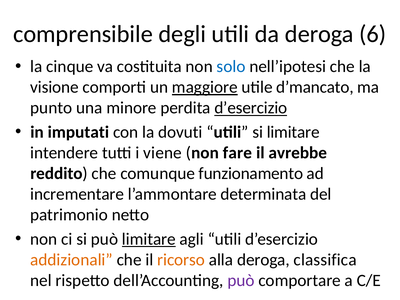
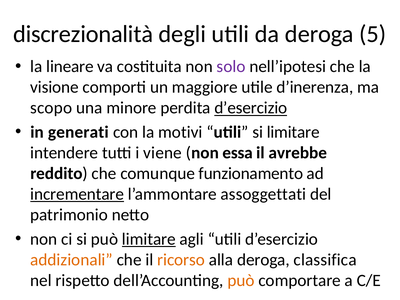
comprensibile: comprensibile -> discrezionalità
6: 6 -> 5
cinque: cinque -> lineare
solo colour: blue -> purple
maggiore underline: present -> none
d’mancato: d’mancato -> d’inerenza
punto: punto -> scopo
imputati: imputati -> generati
dovuti: dovuti -> motivi
fare: fare -> essa
incrementare underline: none -> present
determinata: determinata -> assoggettati
può at (241, 280) colour: purple -> orange
